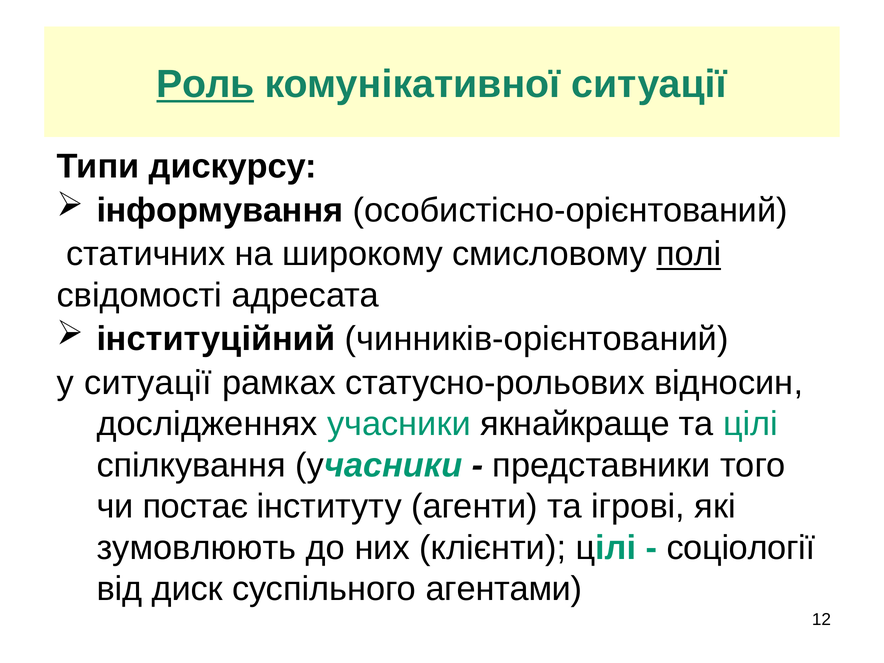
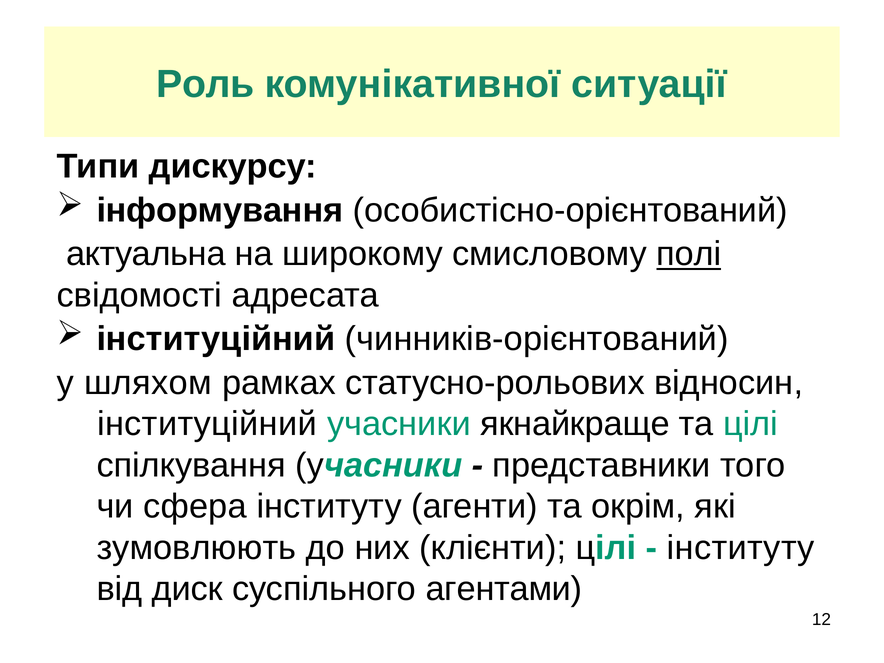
Роль underline: present -> none
статичних: статичних -> актуальна
у ситуації: ситуації -> шляхом
дослідженнях at (207, 424): дослідженнях -> інституційний
постає: постає -> сфера
ігрові: ігрові -> окрім
соціології at (741, 548): соціології -> інституту
